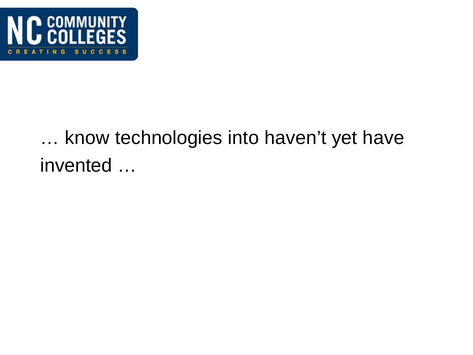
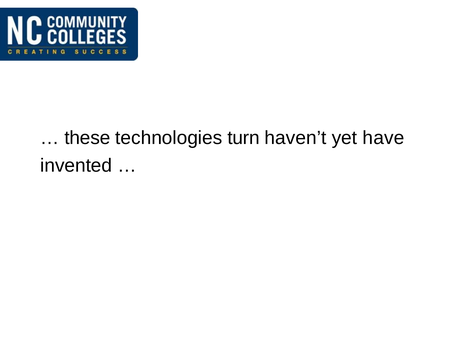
know: know -> these
into: into -> turn
